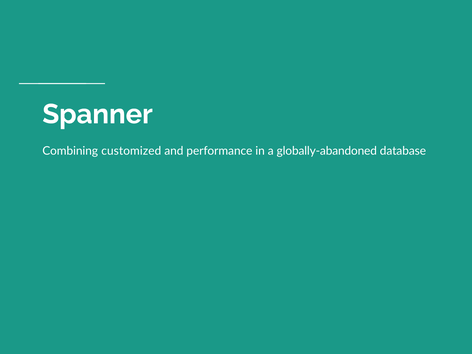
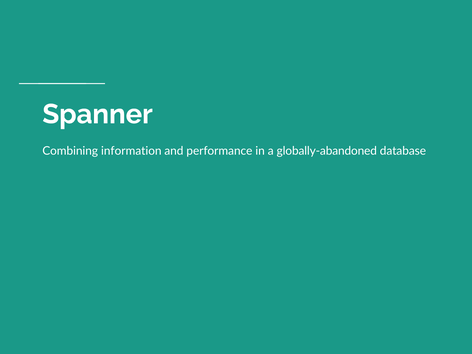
customized: customized -> information
